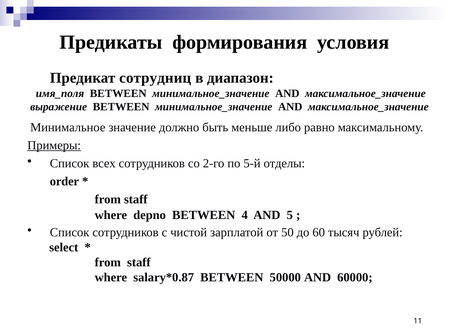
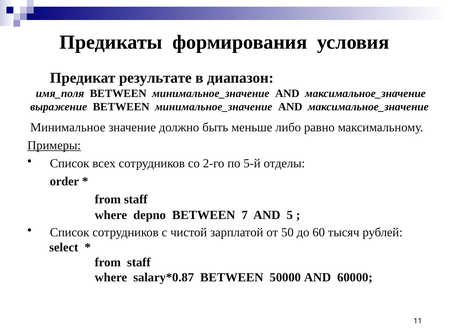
сотрудниц: сотрудниц -> результате
4: 4 -> 7
